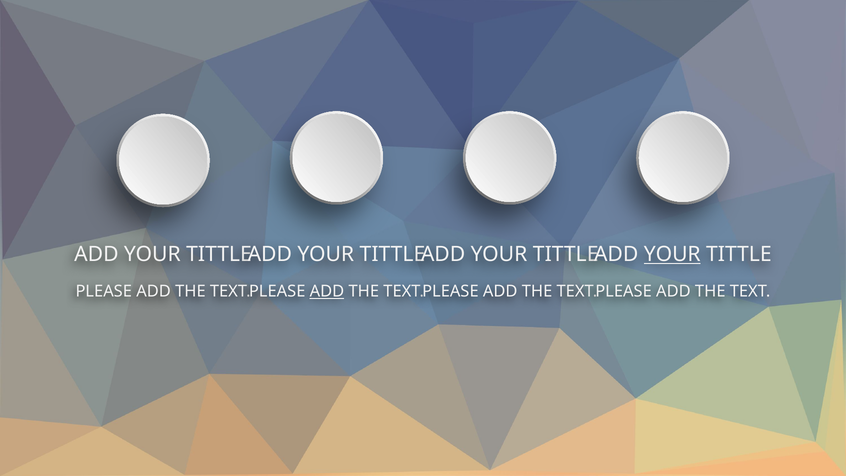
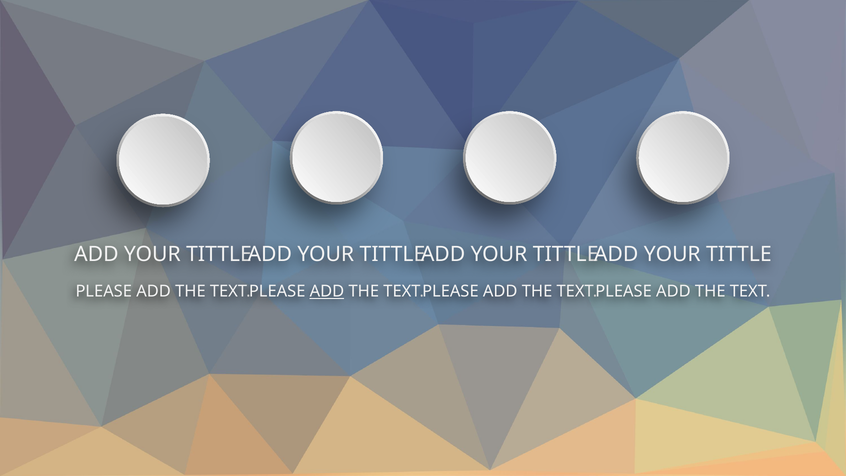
YOUR at (672, 254) underline: present -> none
